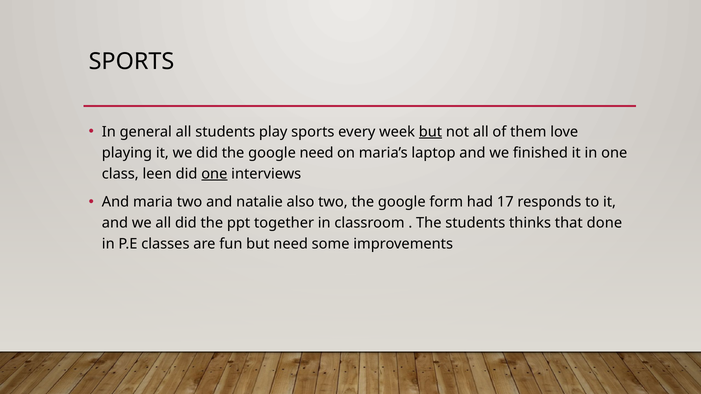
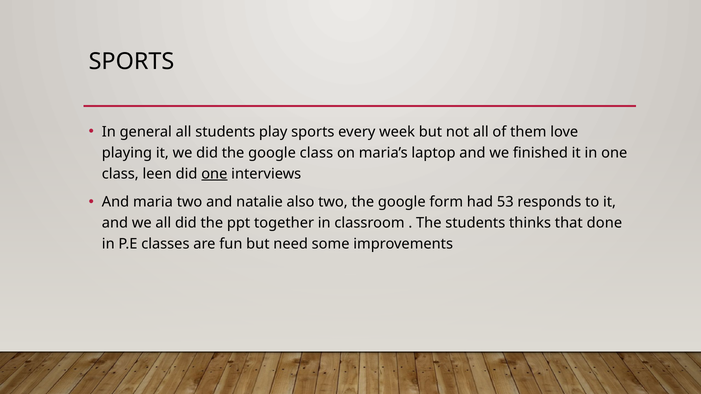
but at (430, 132) underline: present -> none
google need: need -> class
17: 17 -> 53
